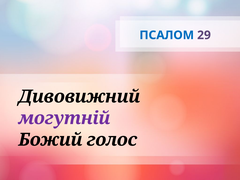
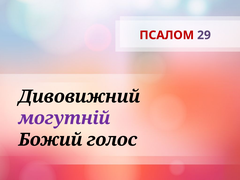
ПСАЛОМ colour: blue -> red
